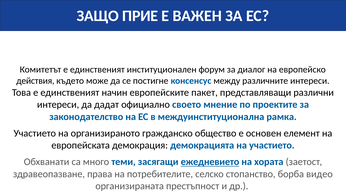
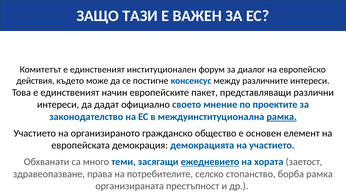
ПРИЕ: ПРИЕ -> ТАЗИ
рамка at (282, 117) underline: none -> present
борба видео: видео -> рамка
